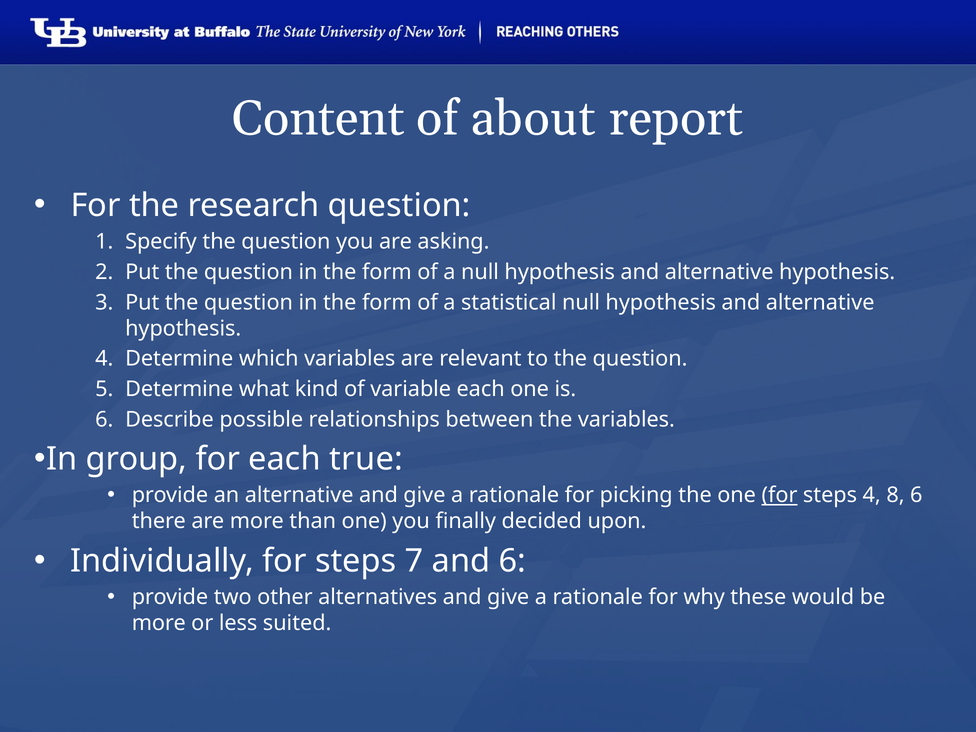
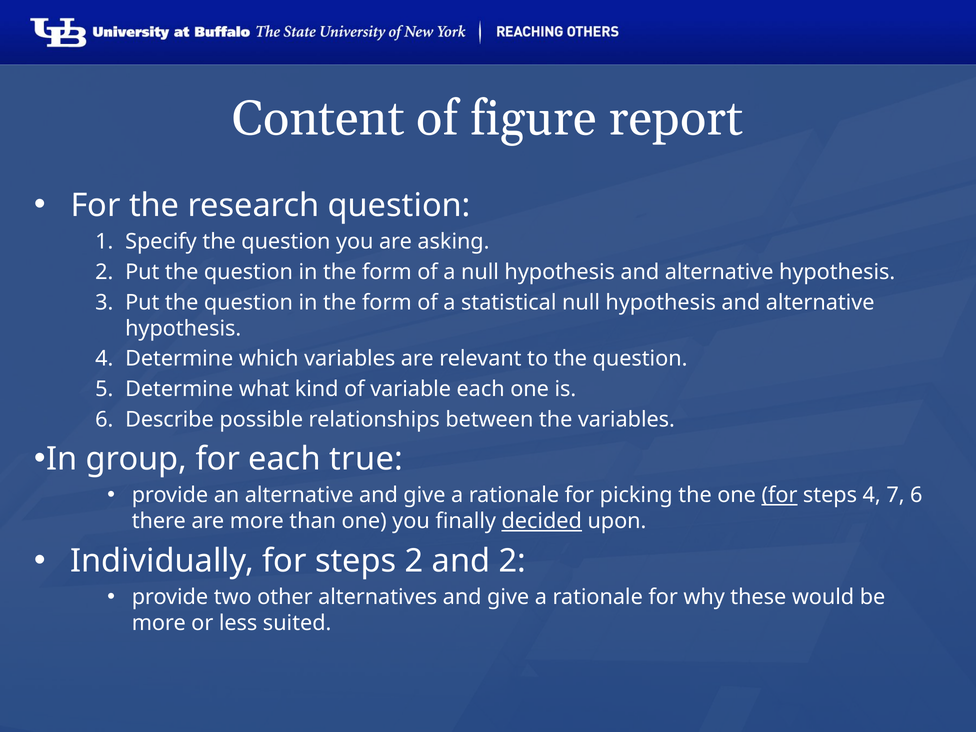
about: about -> figure
8: 8 -> 7
decided underline: none -> present
steps 7: 7 -> 2
and 6: 6 -> 2
